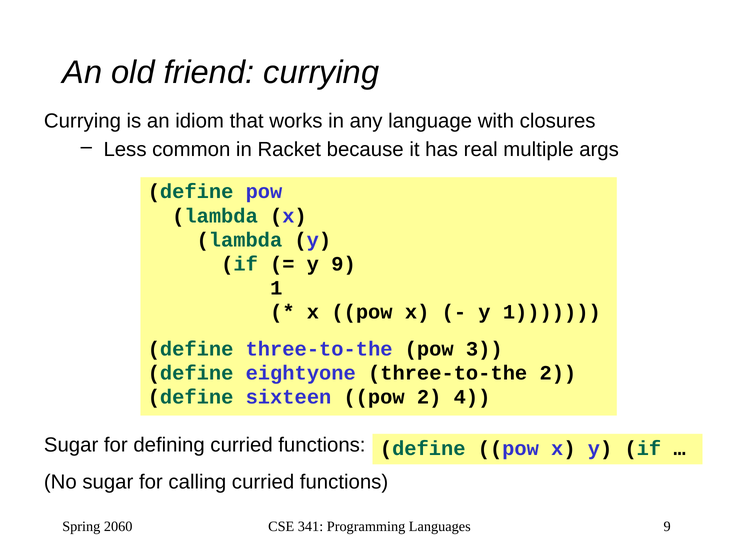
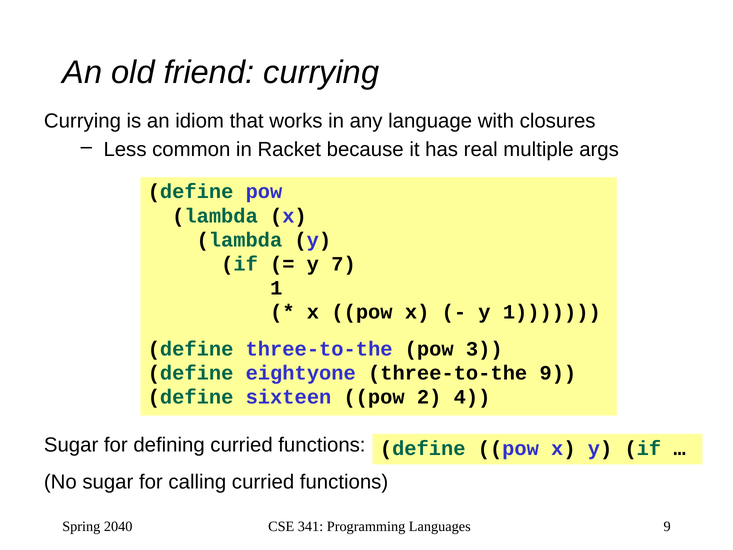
y 9: 9 -> 7
three-to-the 2: 2 -> 9
2060: 2060 -> 2040
